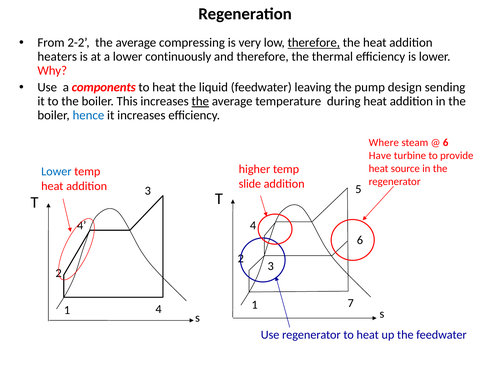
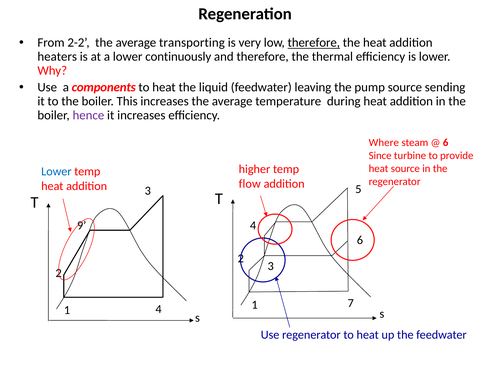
compressing: compressing -> transporting
pump design: design -> source
the at (200, 101) underline: present -> none
hence colour: blue -> purple
Have: Have -> Since
slide: slide -> flow
4 at (82, 225): 4 -> 9
